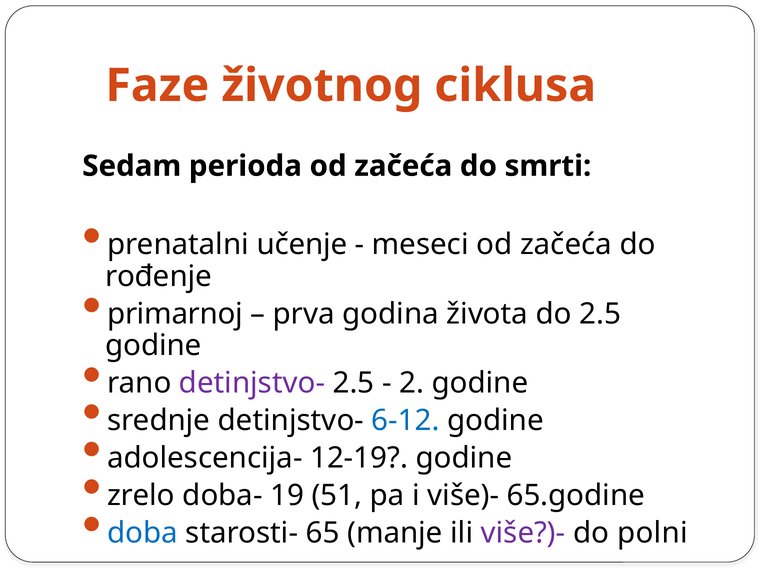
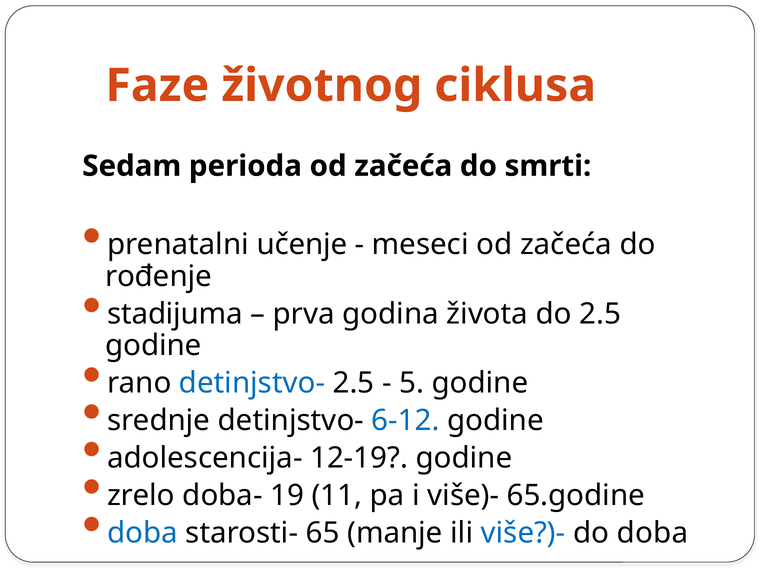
primarnoj: primarnoj -> stadijuma
detinjstvo- at (252, 383) colour: purple -> blue
2: 2 -> 5
51: 51 -> 11
više?)- colour: purple -> blue
do polni: polni -> doba
